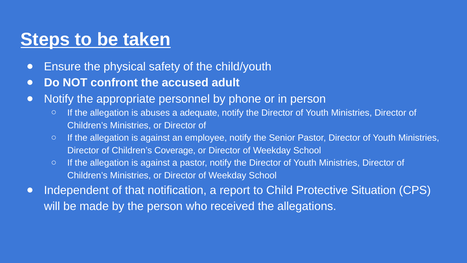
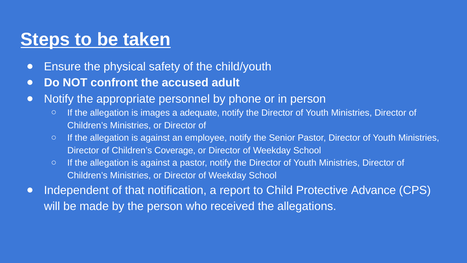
abuses: abuses -> images
Situation: Situation -> Advance
